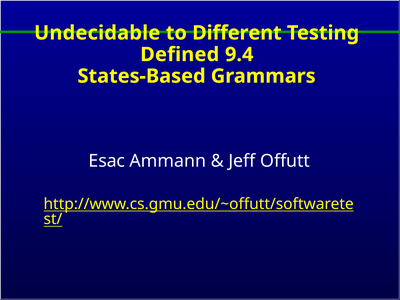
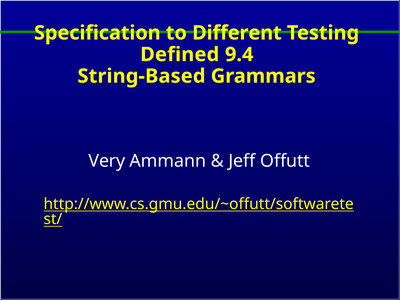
Undecidable: Undecidable -> Specification
States-Based: States-Based -> String-Based
Esac: Esac -> Very
